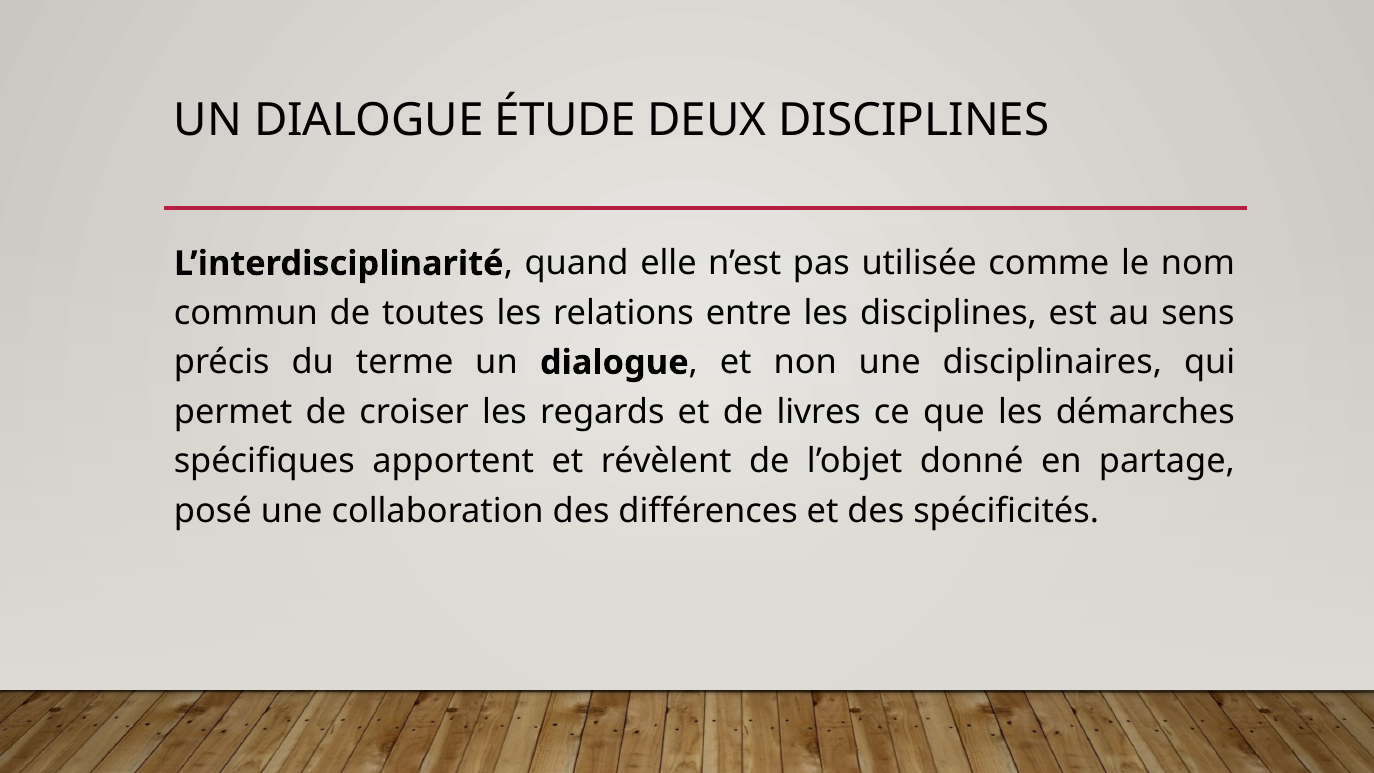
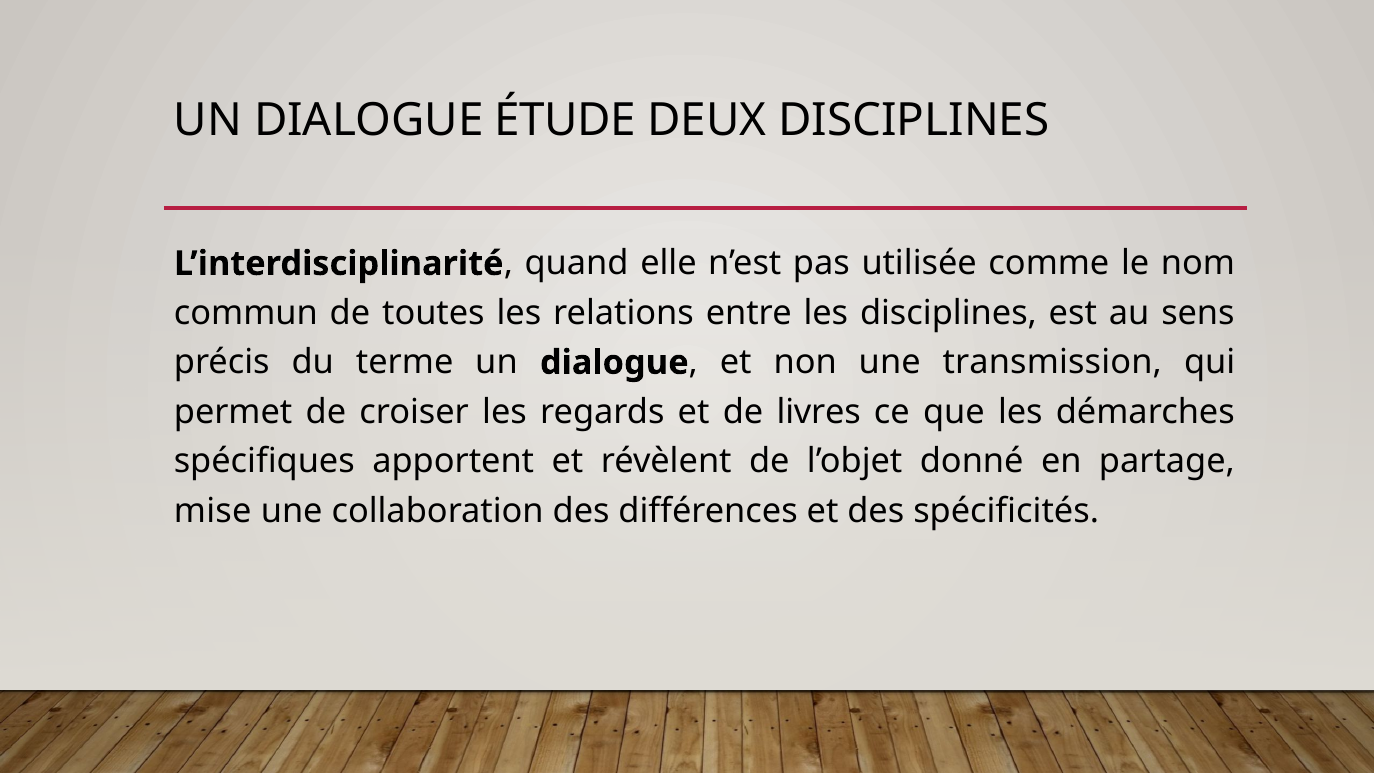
disciplinaires: disciplinaires -> transmission
posé: posé -> mise
